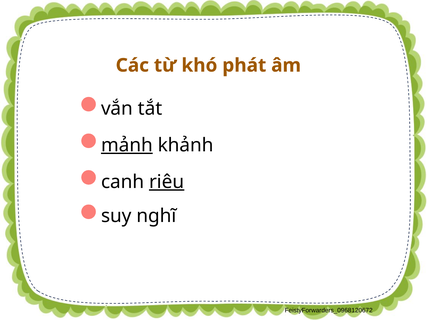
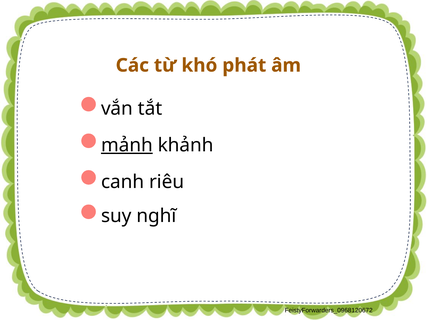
riêu underline: present -> none
